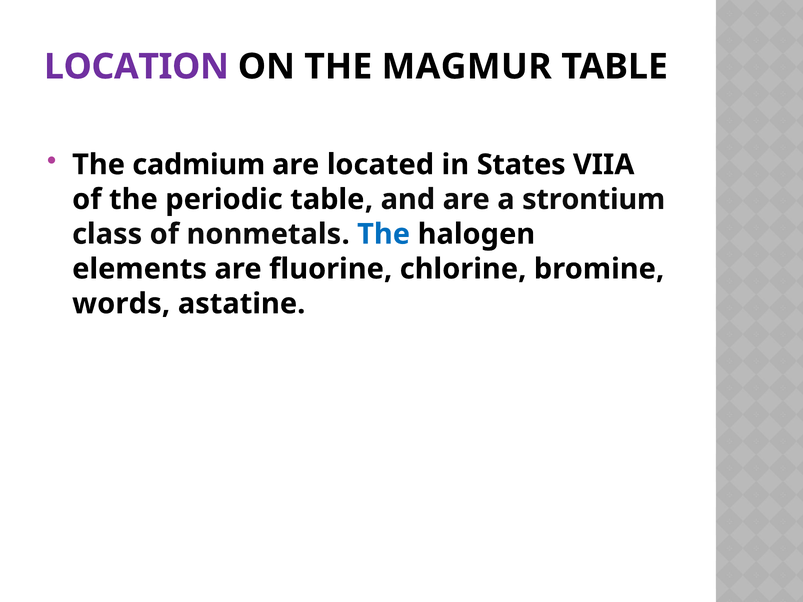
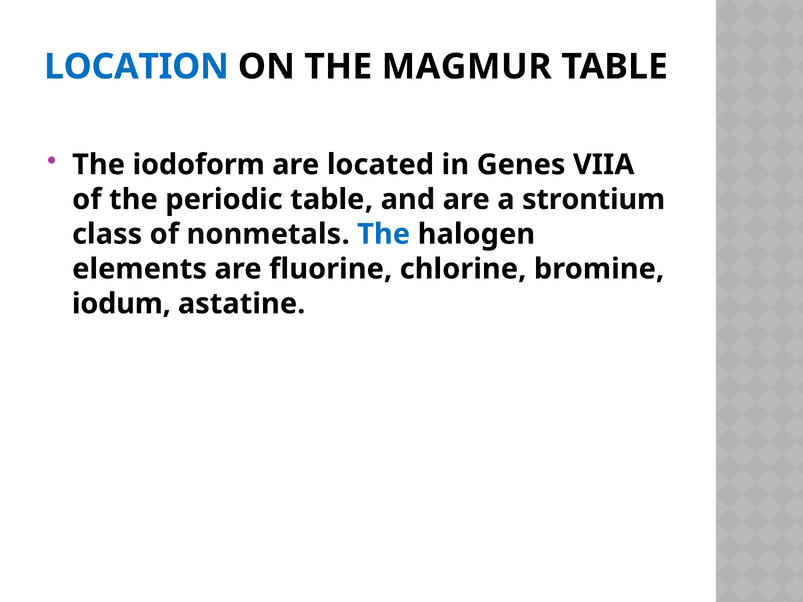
LOCATION colour: purple -> blue
cadmium: cadmium -> iodoform
States: States -> Genes
words: words -> iodum
